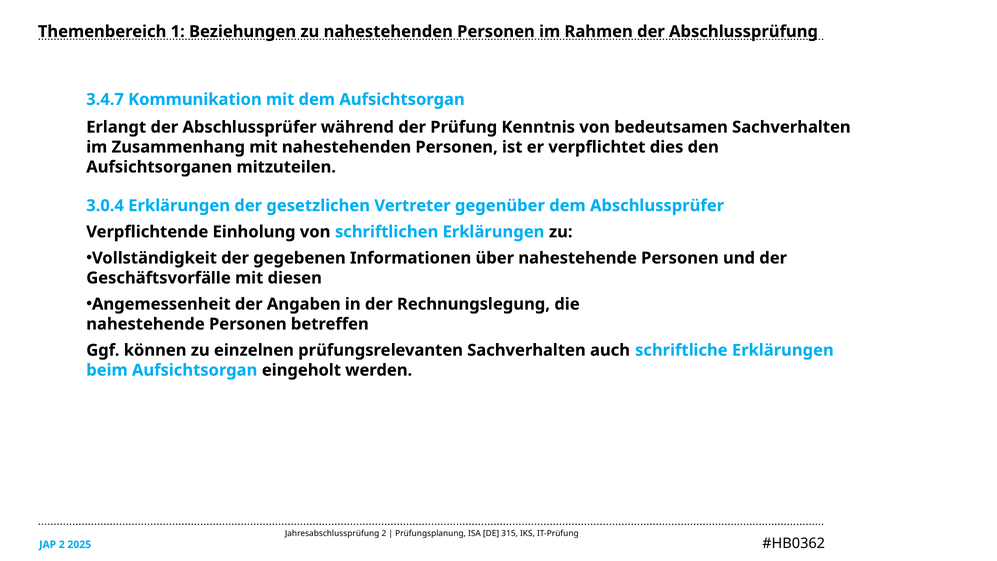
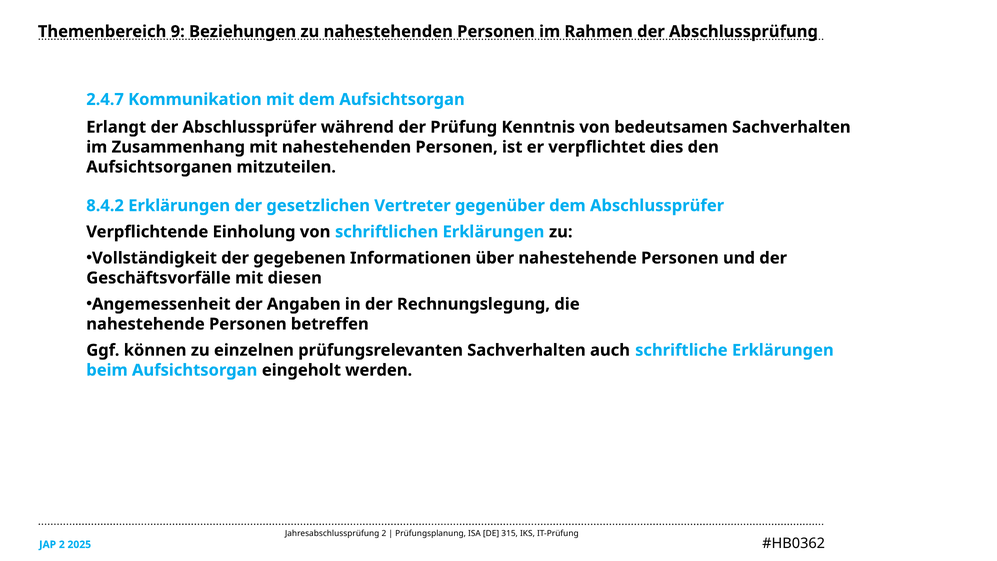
1: 1 -> 9
3.4.7: 3.4.7 -> 2.4.7
3.0.4: 3.0.4 -> 8.4.2
